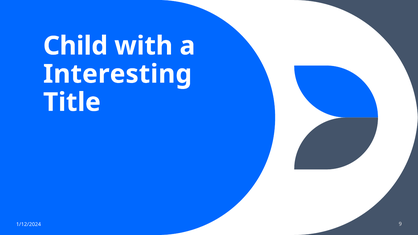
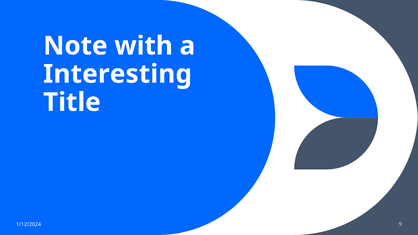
Child: Child -> Note
